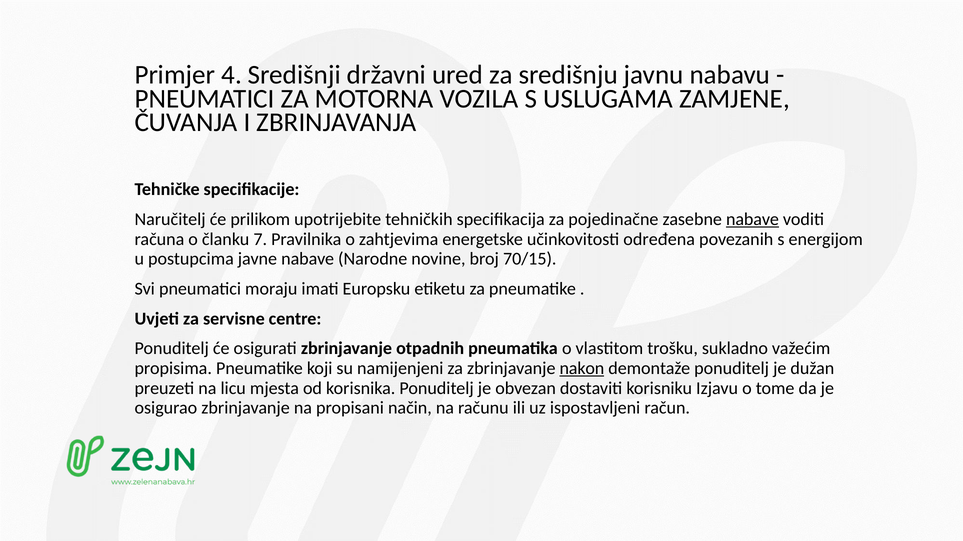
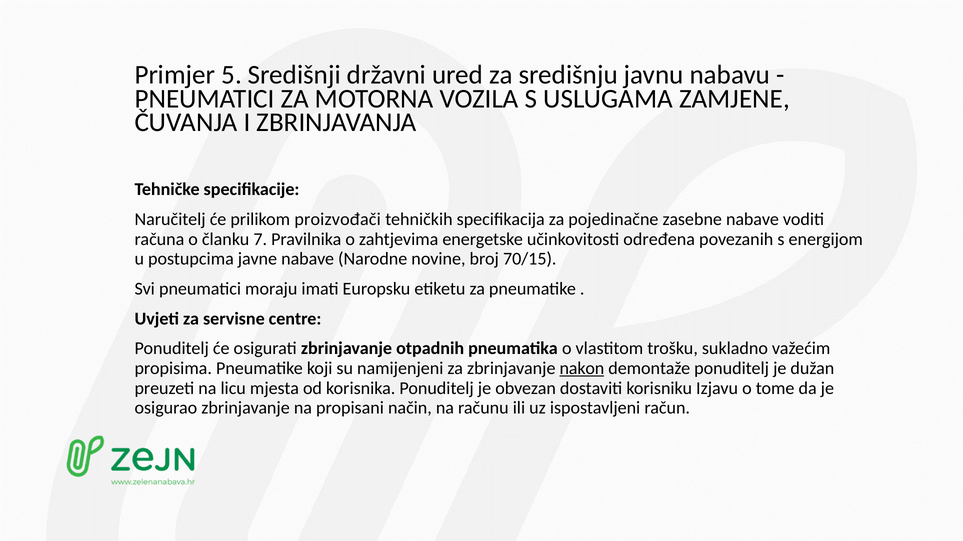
4: 4 -> 5
upotrijebite: upotrijebite -> proizvođači
nabave at (752, 220) underline: present -> none
